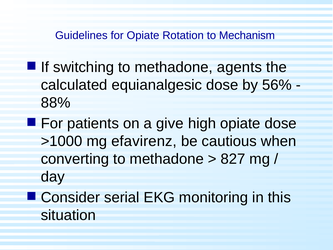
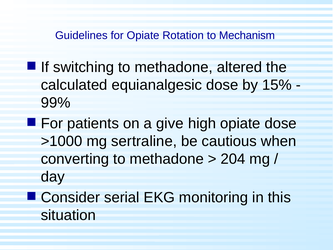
agents: agents -> altered
56%: 56% -> 15%
88%: 88% -> 99%
efavirenz: efavirenz -> sertraline
827: 827 -> 204
